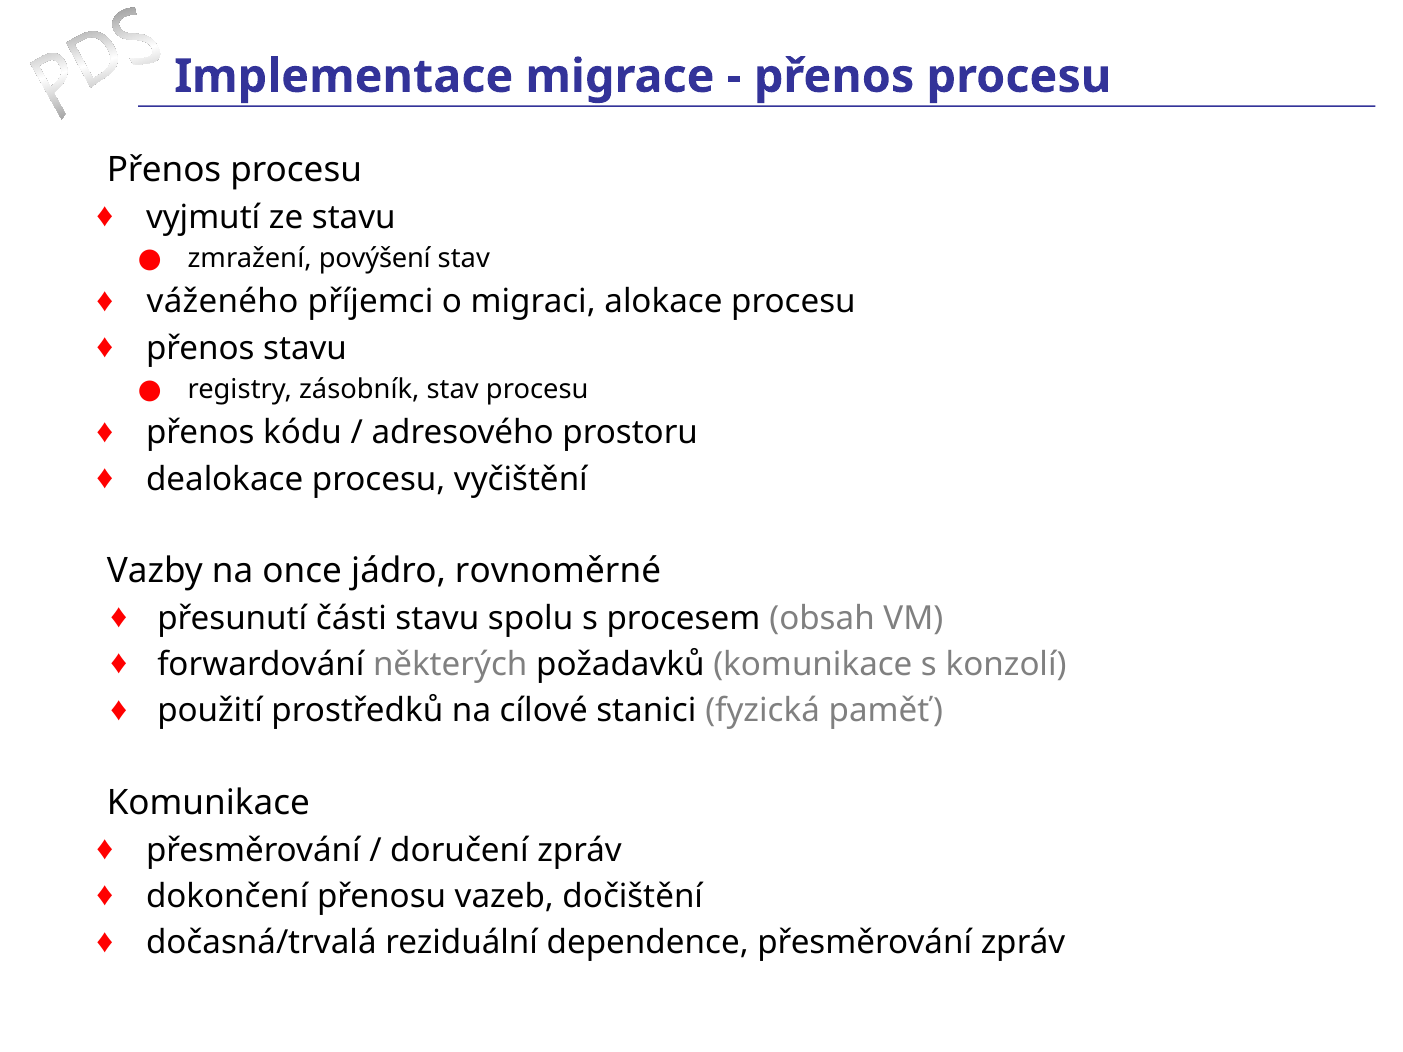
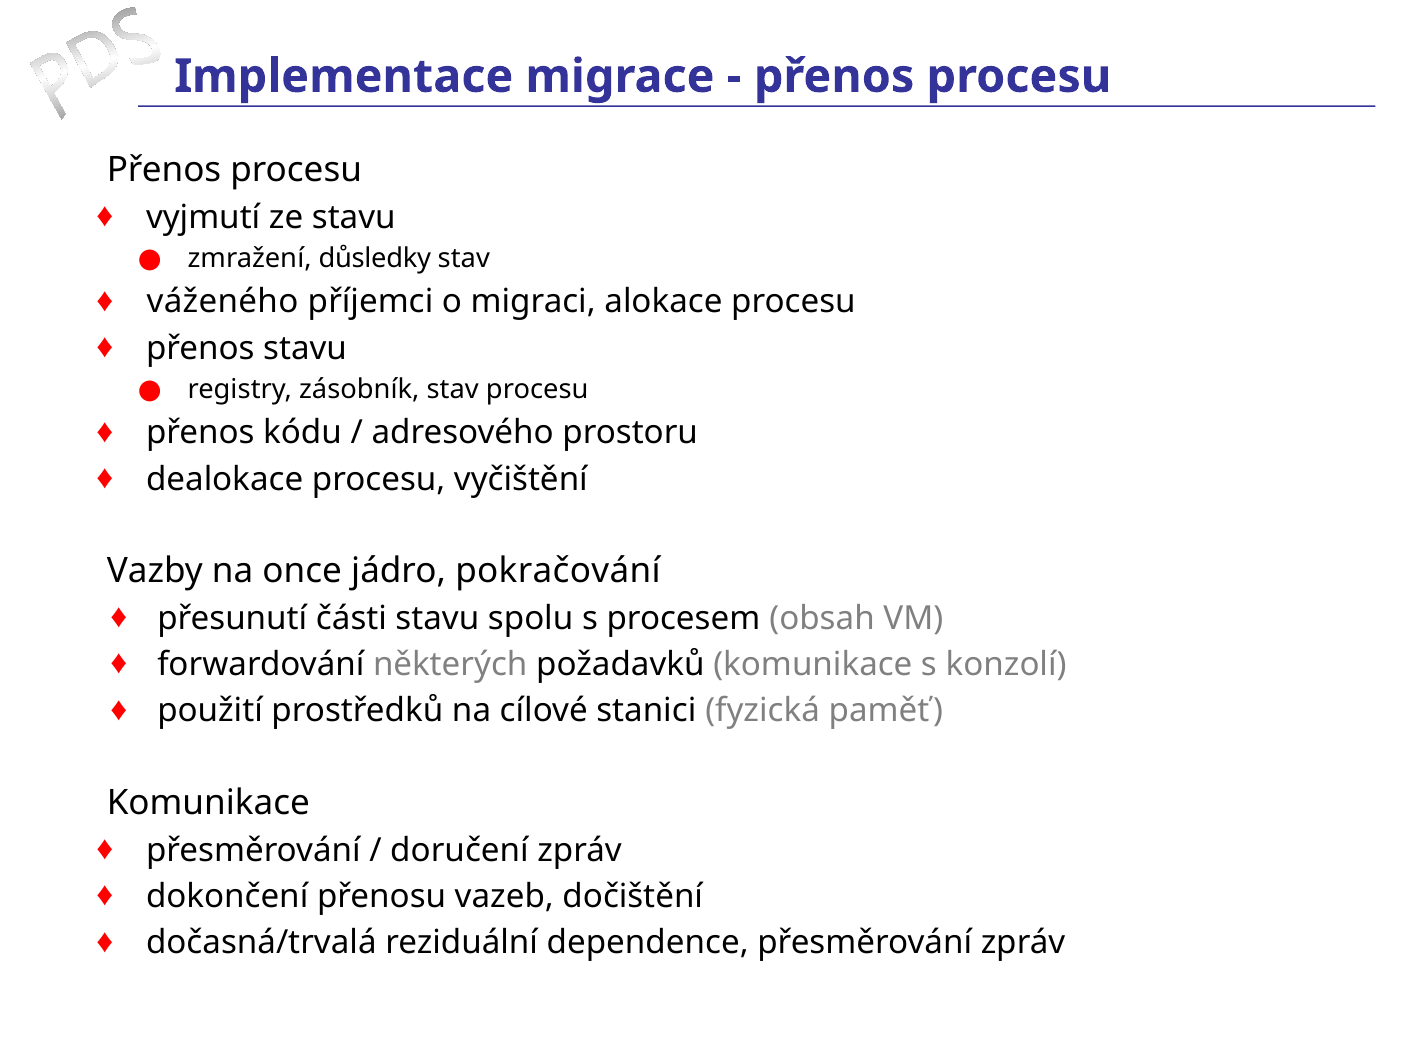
povýšení: povýšení -> důsledky
rovnoměrné: rovnoměrné -> pokračování
